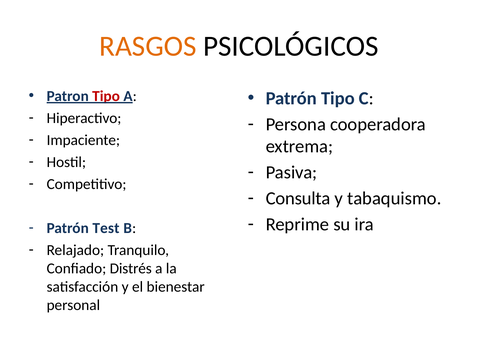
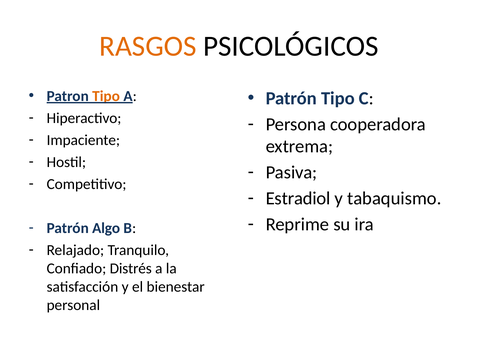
Tipo at (106, 96) colour: red -> orange
Consulta: Consulta -> Estradiol
Test: Test -> Algo
